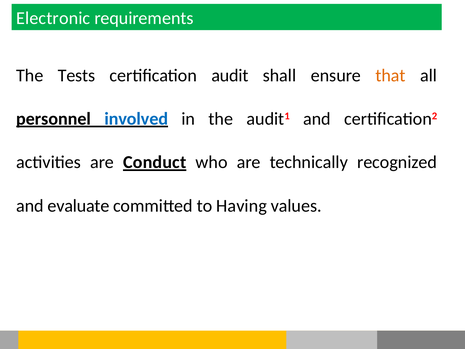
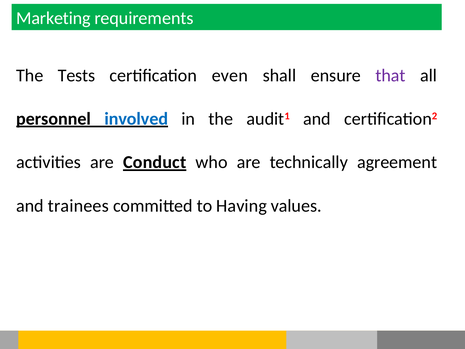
Electronic: Electronic -> Marketing
audit: audit -> even
that colour: orange -> purple
recognized: recognized -> agreement
evaluate: evaluate -> trainees
